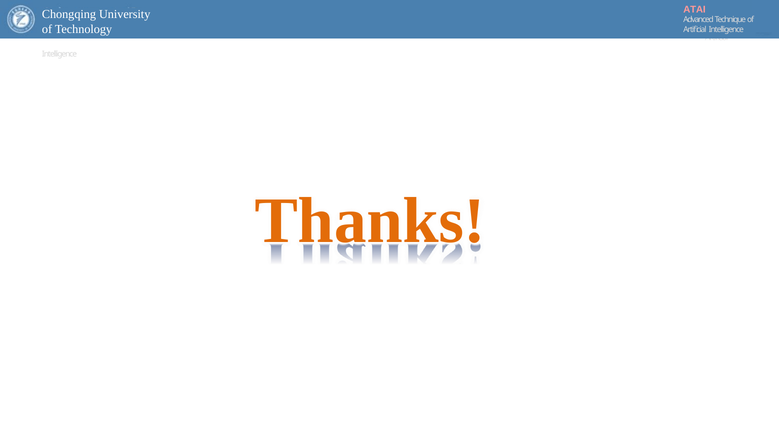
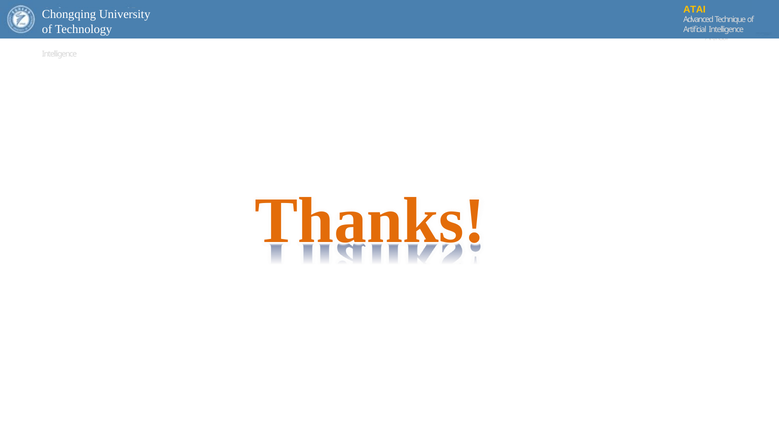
ATAI at (694, 10) colour: pink -> yellow
